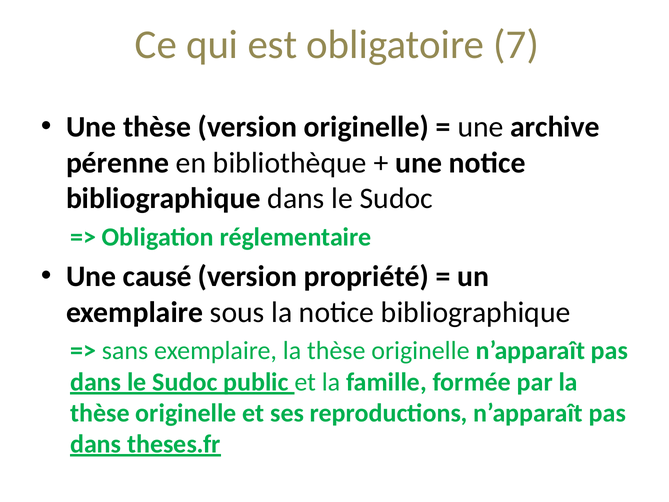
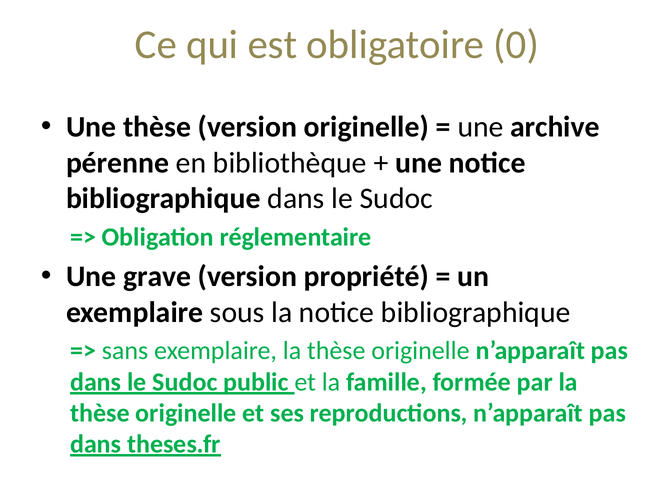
7: 7 -> 0
causé: causé -> grave
